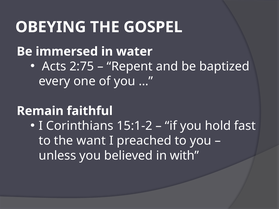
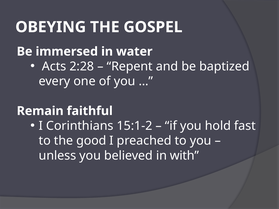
2:75: 2:75 -> 2:28
want: want -> good
